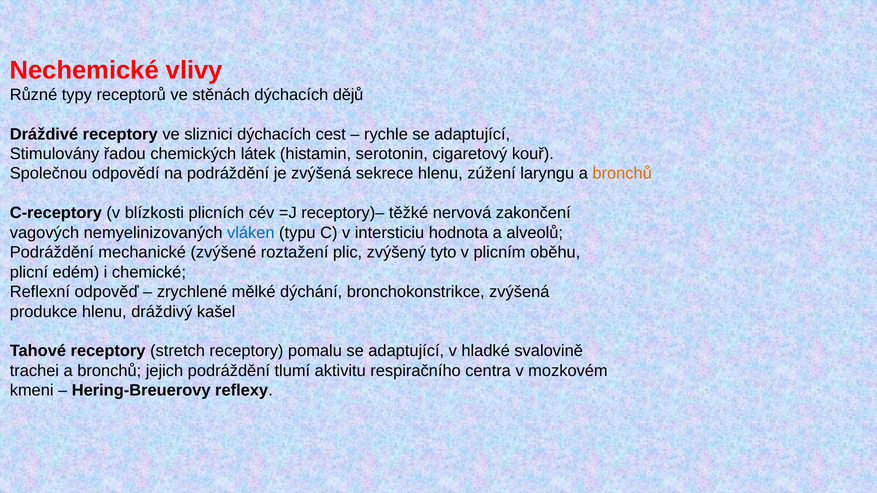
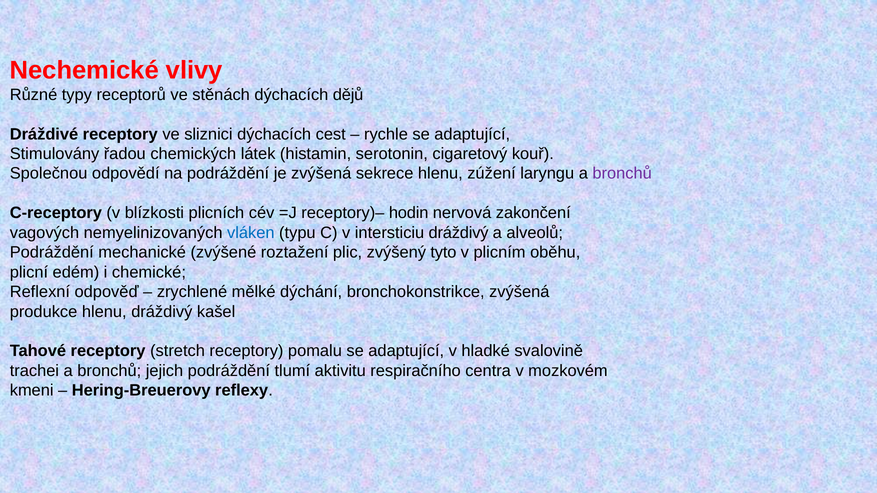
bronchů at (622, 174) colour: orange -> purple
těžké: těžké -> hodin
intersticiu hodnota: hodnota -> dráždivý
